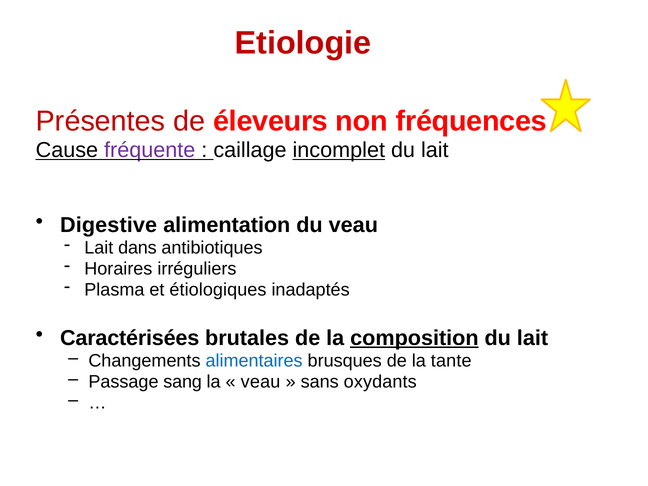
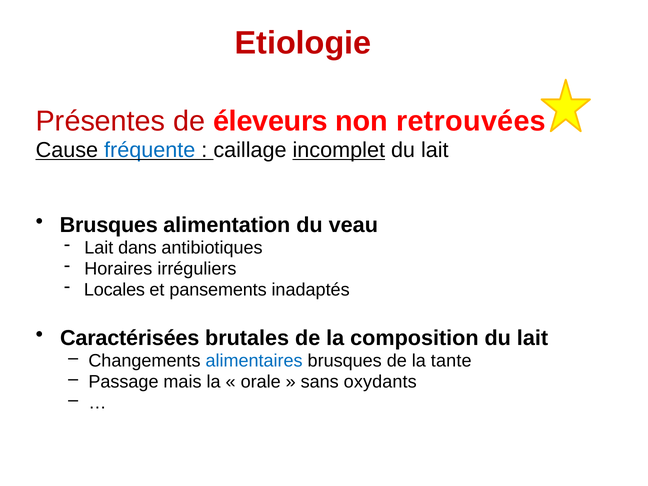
fréquences: fréquences -> retrouvées
fréquente colour: purple -> blue
Digestive at (109, 225): Digestive -> Brusques
Plasma: Plasma -> Locales
étiologiques: étiologiques -> pansements
composition underline: present -> none
sang: sang -> mais
veau at (261, 382): veau -> orale
